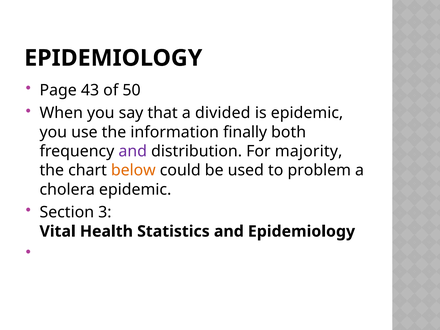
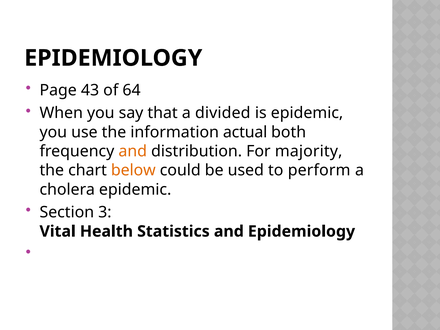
50: 50 -> 64
finally: finally -> actual
and at (133, 151) colour: purple -> orange
problem: problem -> perform
